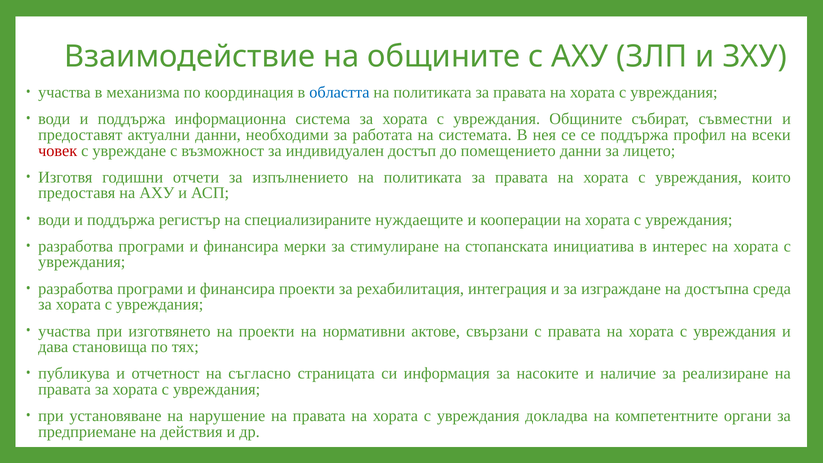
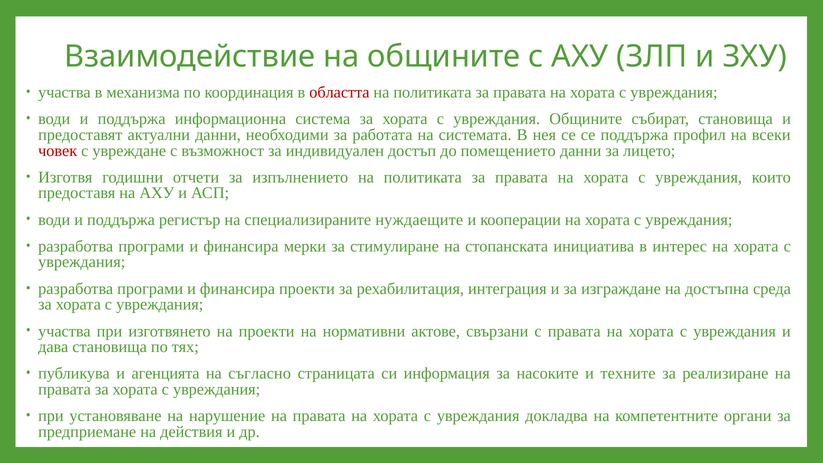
областта colour: blue -> red
събират съвместни: съвместни -> становища
отчетност: отчетност -> агенцията
наличие: наличие -> техните
